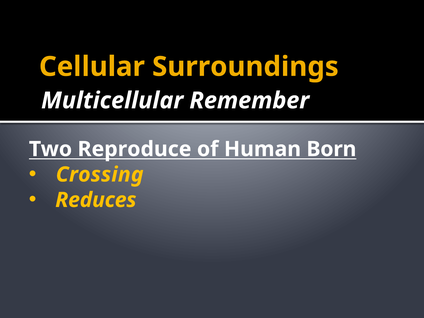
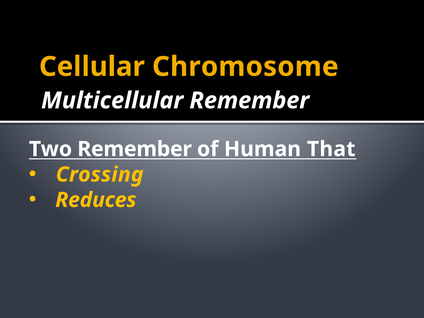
Surroundings: Surroundings -> Chromosome
Two Reproduce: Reproduce -> Remember
Born: Born -> That
